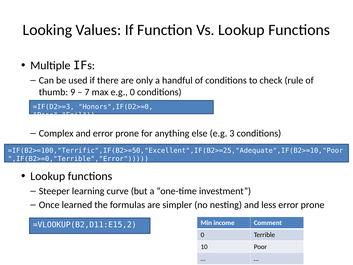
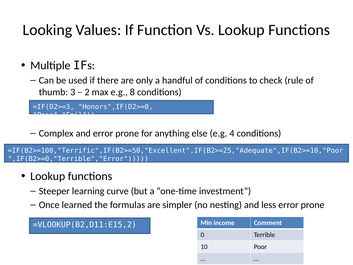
9: 9 -> 3
7: 7 -> 2
e.g 0: 0 -> 8
3: 3 -> 4
